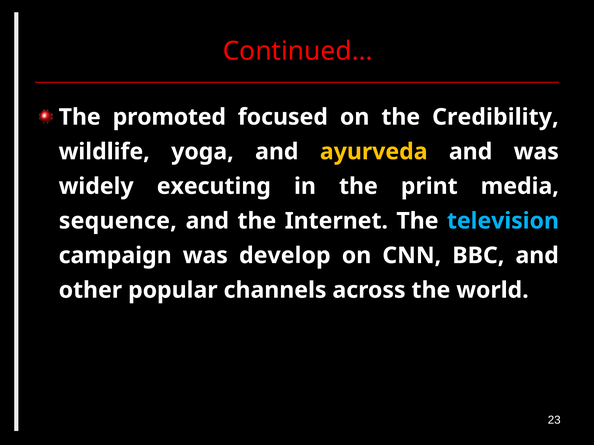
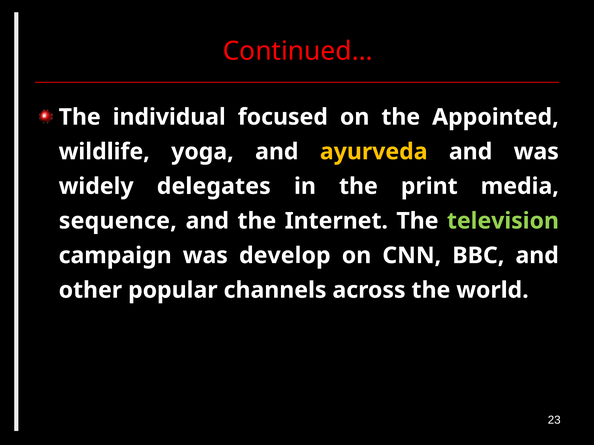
promoted: promoted -> individual
Credibility: Credibility -> Appointed
executing: executing -> delegates
television colour: light blue -> light green
